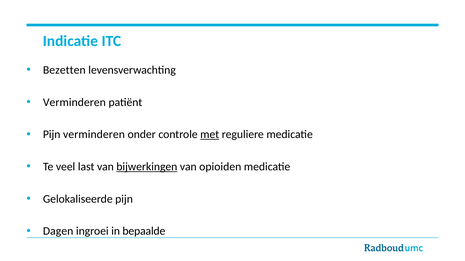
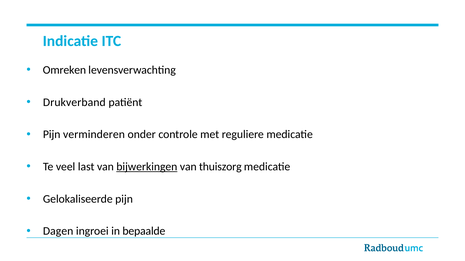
Bezetten: Bezetten -> Omreken
Verminderen at (74, 102): Verminderen -> Drukverband
met underline: present -> none
opioiden: opioiden -> thuiszorg
